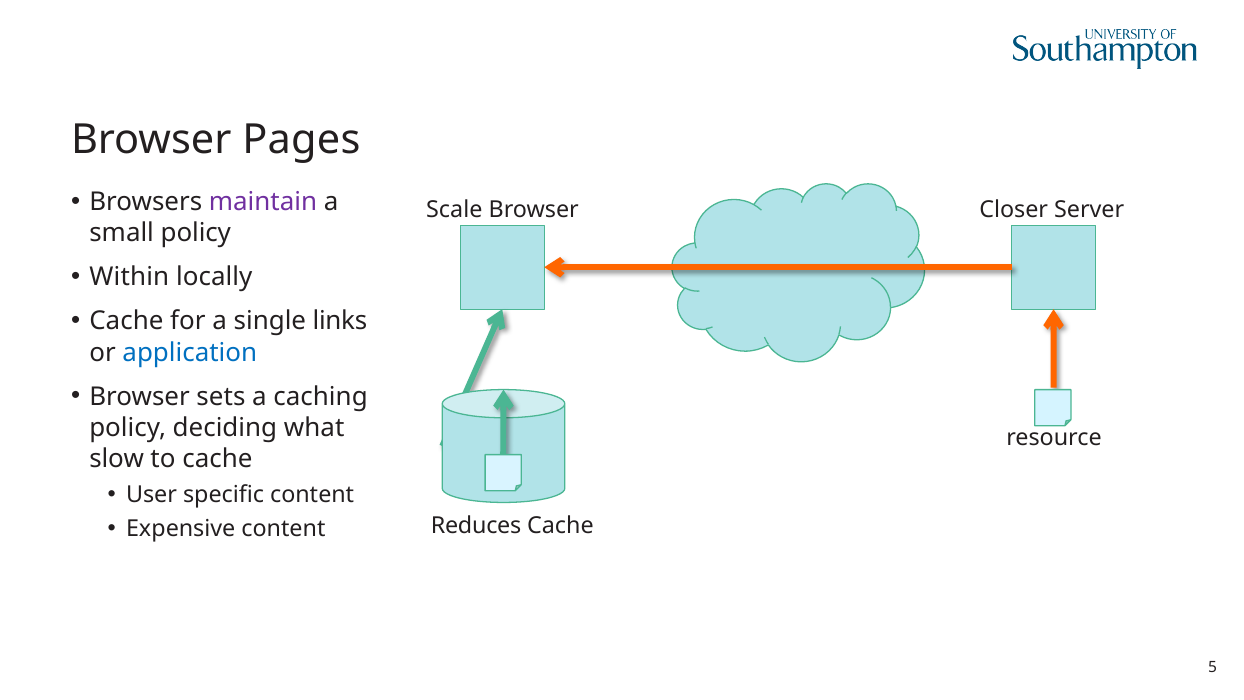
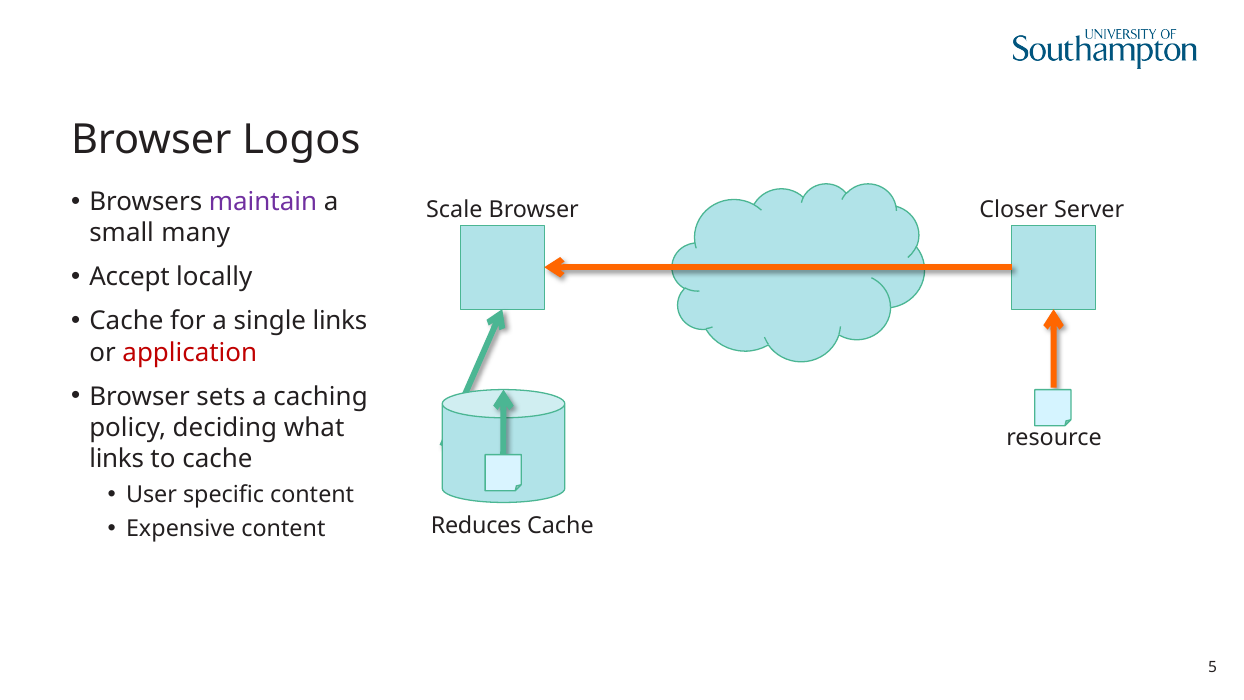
Pages: Pages -> Logos
small policy: policy -> many
Within: Within -> Accept
application colour: blue -> red
slow at (117, 459): slow -> links
